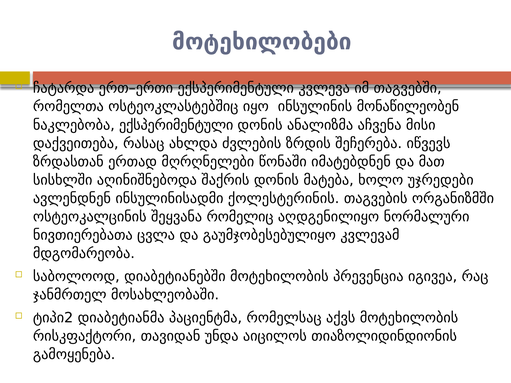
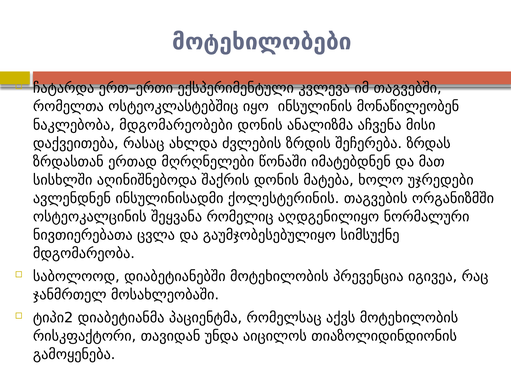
ნაკლებობა ექსპერიმენტული: ექსპერიმენტული -> მდგომარეობები
იწვევს: იწვევს -> ზრდას
კვლევამ: კვლევამ -> სიმსუქნე
